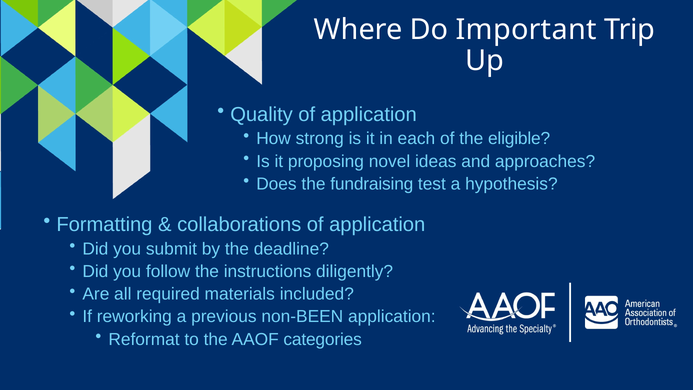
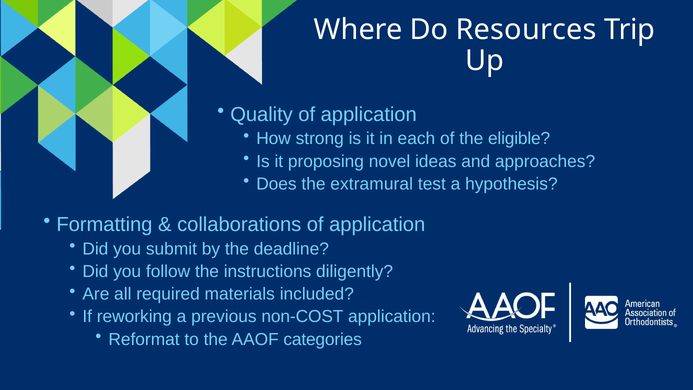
Important: Important -> Resources
fundraising: fundraising -> extramural
non-BEEN: non-BEEN -> non-COST
